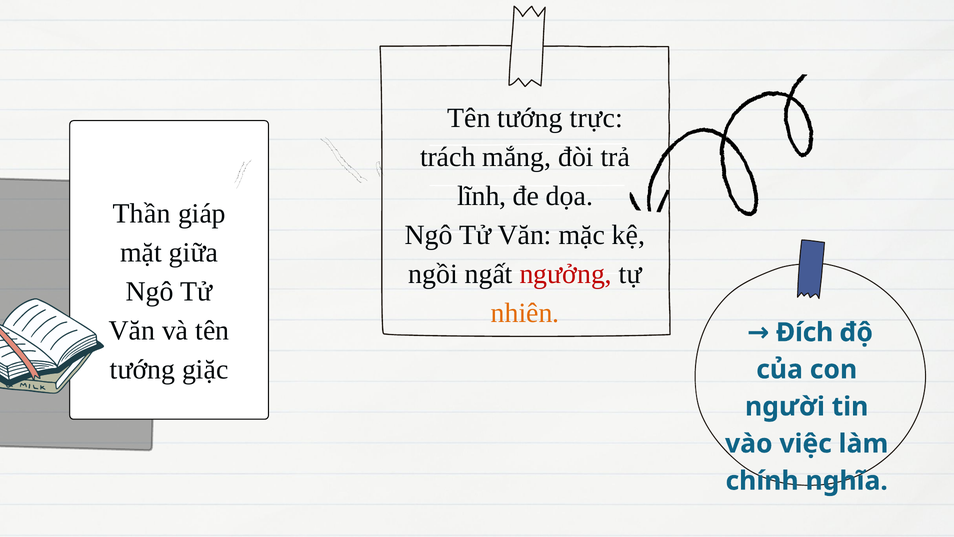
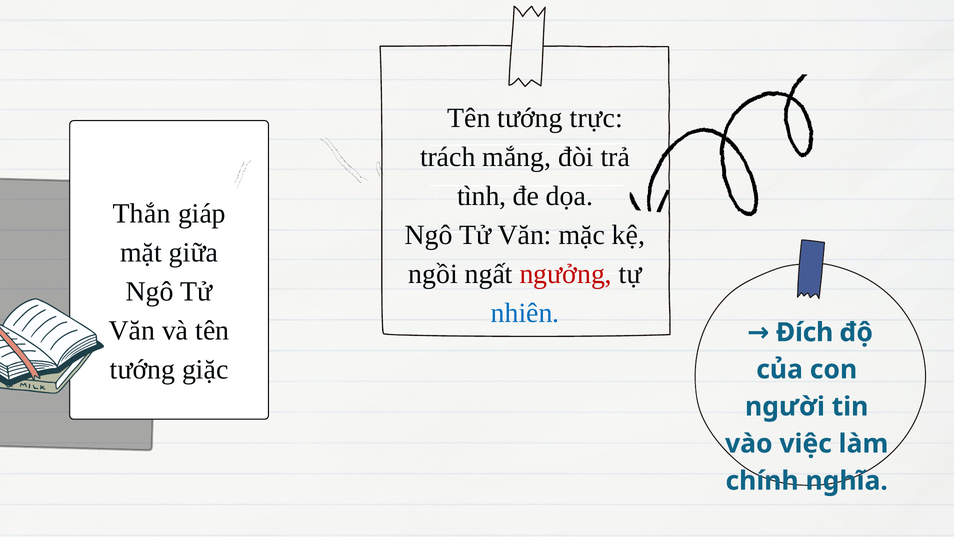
lĩnh: lĩnh -> tình
Thần: Thần -> Thắn
nhiên colour: orange -> blue
